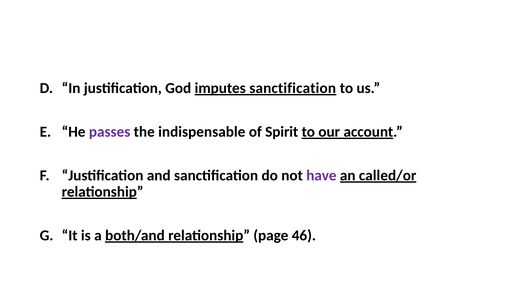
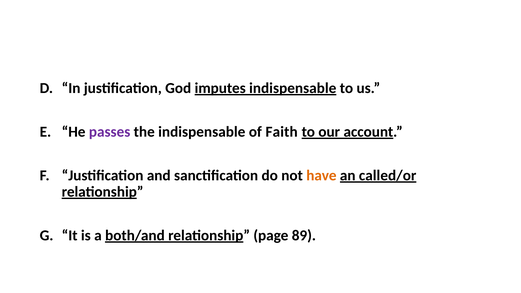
imputes sanctification: sanctification -> indispensable
Spirit: Spirit -> Faith
have colour: purple -> orange
46: 46 -> 89
